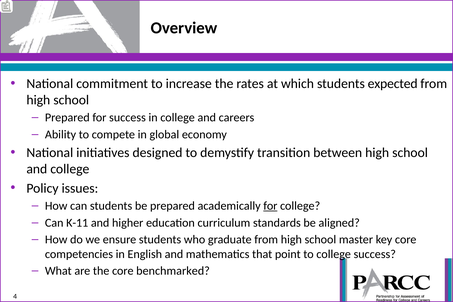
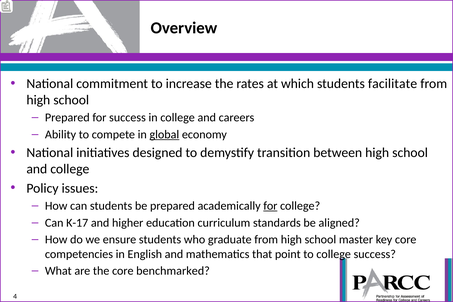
expected: expected -> facilitate
global underline: none -> present
K-11: K-11 -> K-17
